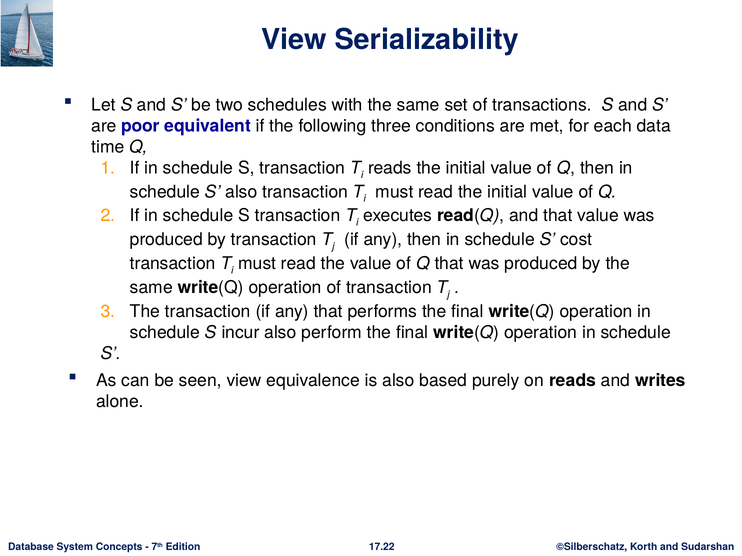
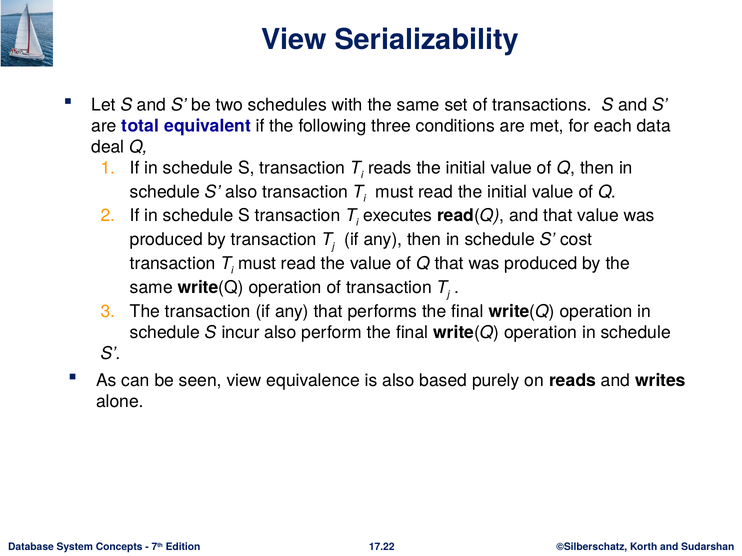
poor: poor -> total
time: time -> deal
